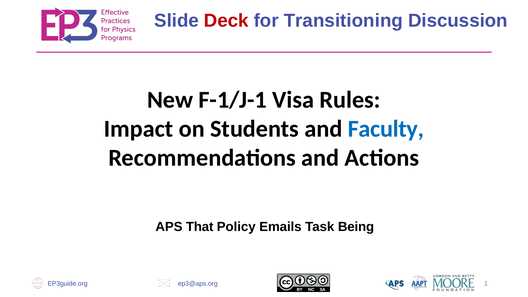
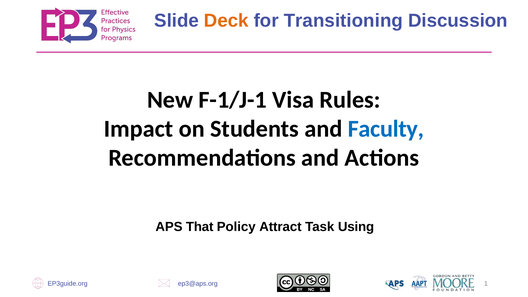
Deck colour: red -> orange
Emails: Emails -> Attract
Being: Being -> Using
